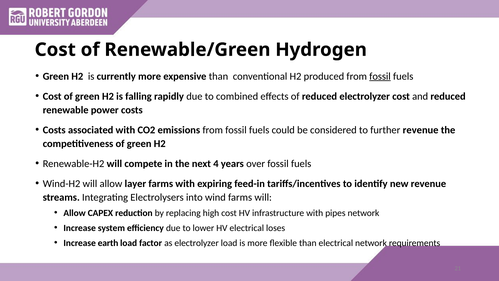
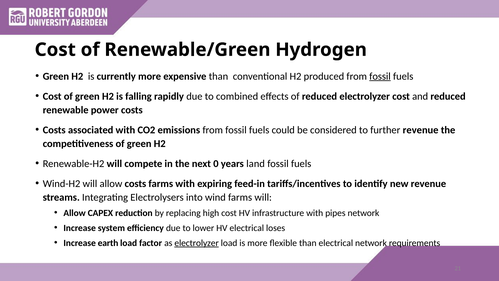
4: 4 -> 0
over: over -> land
allow layer: layer -> costs
electrolyzer at (197, 243) underline: none -> present
